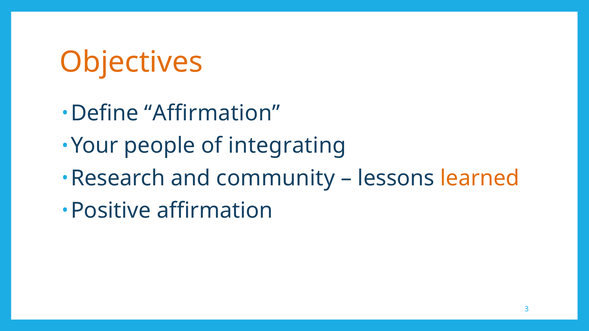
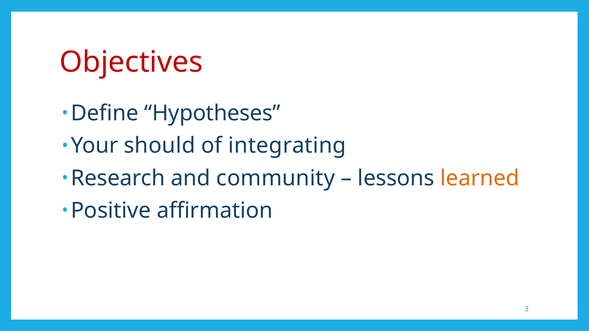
Objectives colour: orange -> red
Define Affirmation: Affirmation -> Hypotheses
people: people -> should
